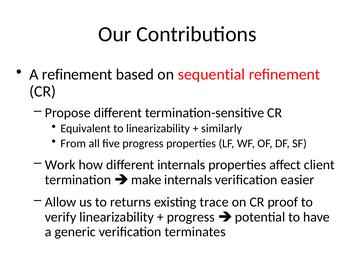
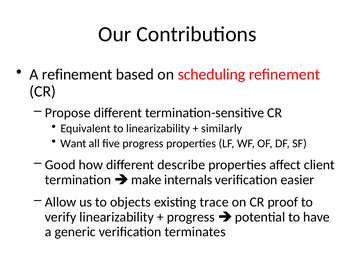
sequential: sequential -> scheduling
From: From -> Want
Work: Work -> Good
different internals: internals -> describe
returns: returns -> objects
